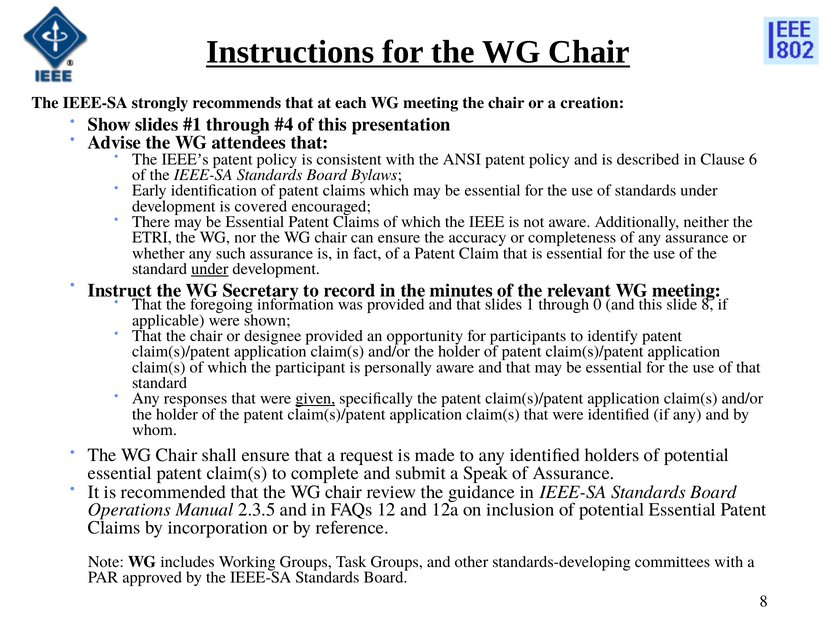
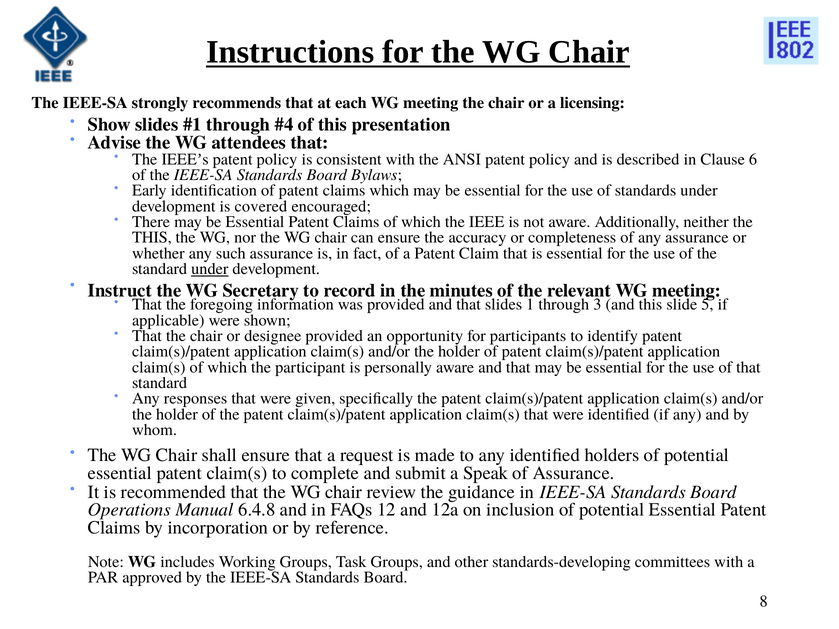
creation: creation -> licensing
ETRI at (152, 238): ETRI -> THIS
0: 0 -> 3
slide 8: 8 -> 5
given underline: present -> none
2.3.5: 2.3.5 -> 6.4.8
